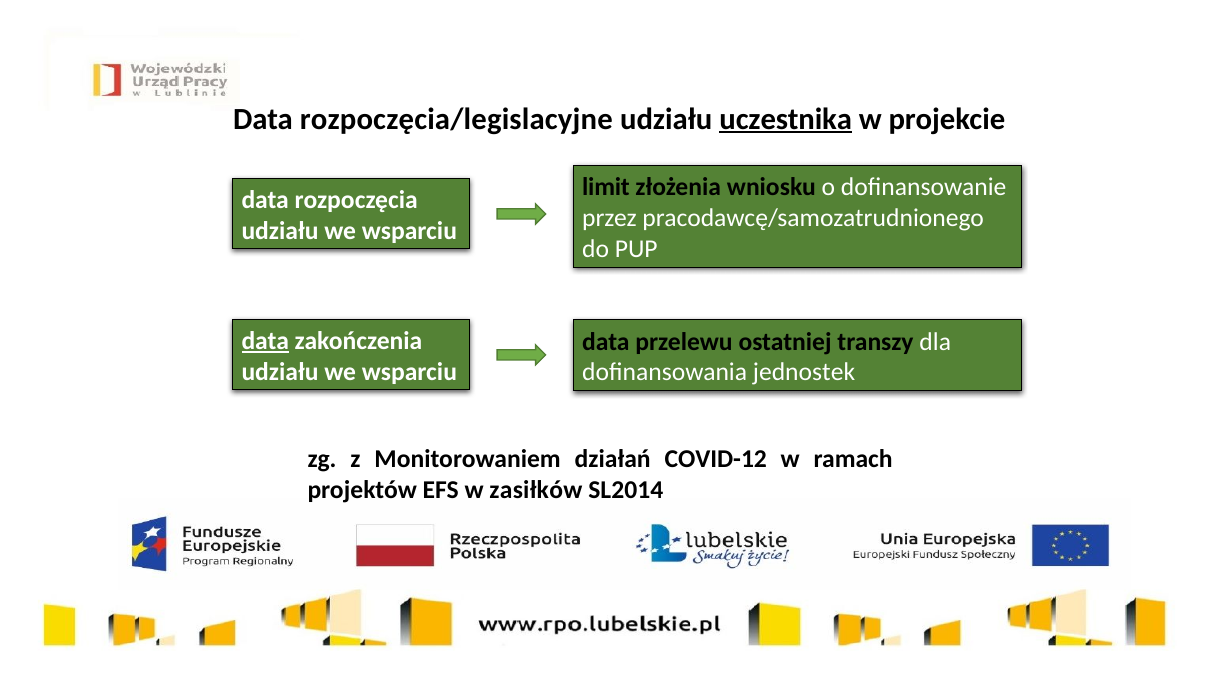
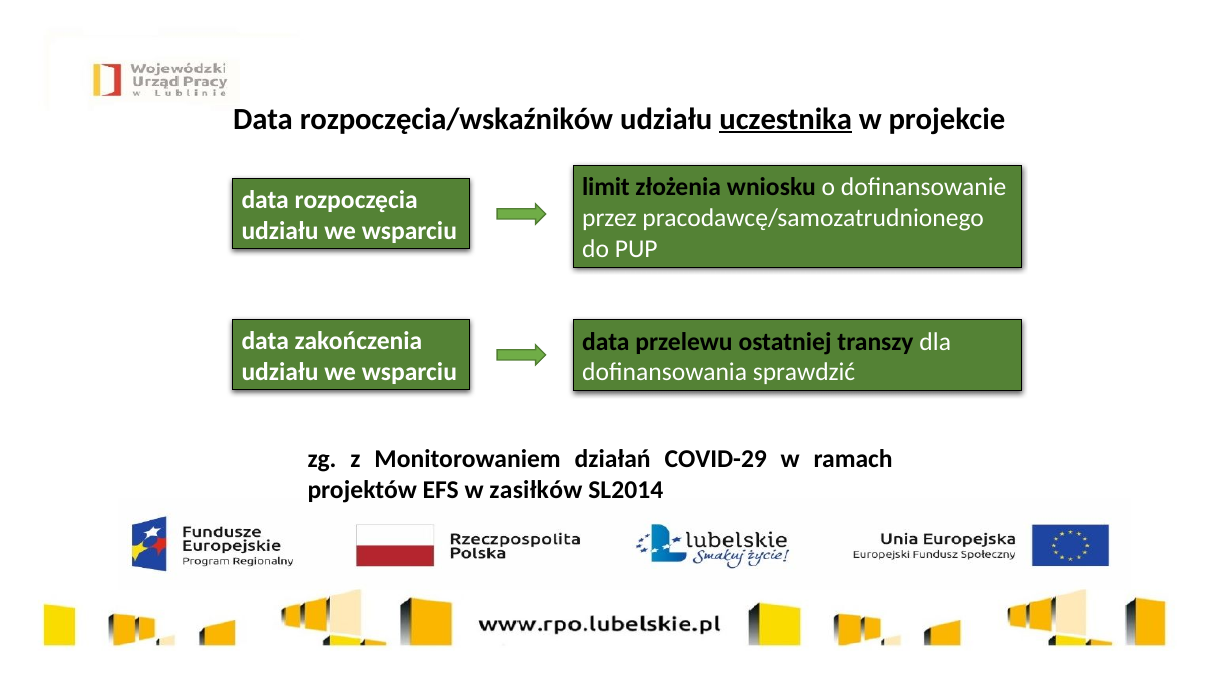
rozpoczęcia/legislacyjne: rozpoczęcia/legislacyjne -> rozpoczęcia/wskaźników
data at (265, 341) underline: present -> none
jednostek: jednostek -> sprawdzić
COVID-12: COVID-12 -> COVID-29
